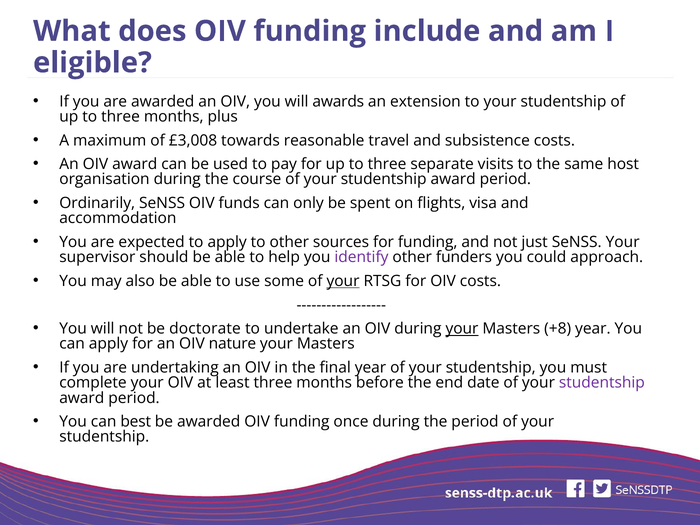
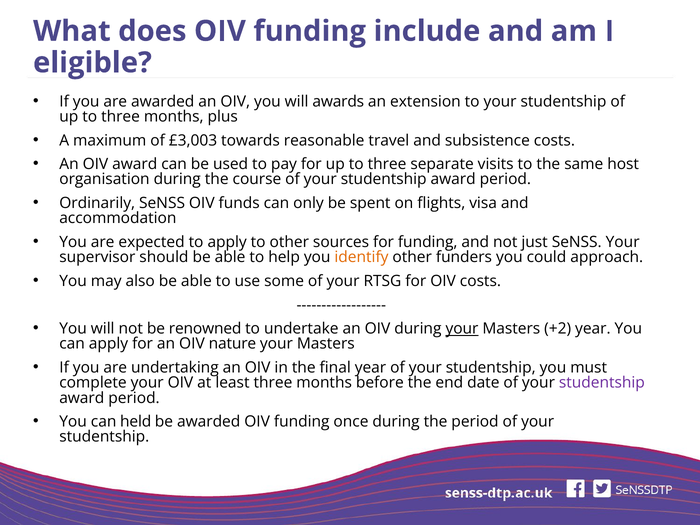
£3,008: £3,008 -> £3,003
identify colour: purple -> orange
your at (343, 281) underline: present -> none
doctorate: doctorate -> renowned
+8: +8 -> +2
best: best -> held
